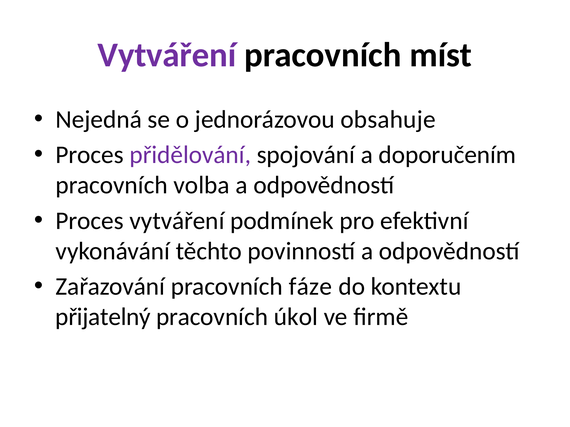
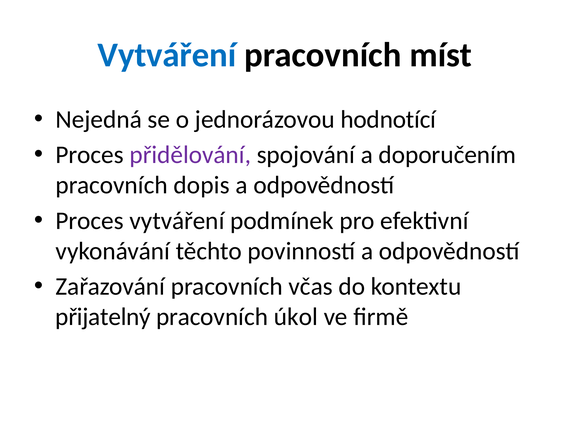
Vytváření at (167, 55) colour: purple -> blue
obsahuje: obsahuje -> hodnotící
volba: volba -> dopis
fáze: fáze -> včas
